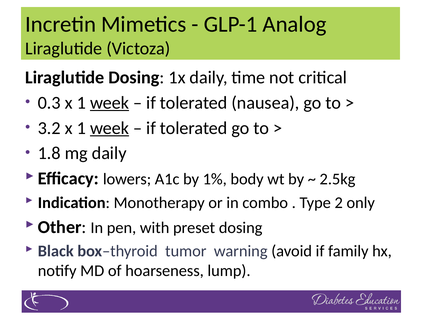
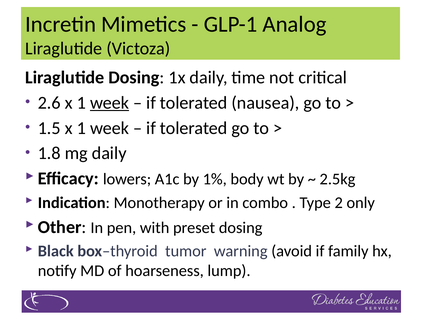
0.3: 0.3 -> 2.6
3.2: 3.2 -> 1.5
week at (110, 128) underline: present -> none
